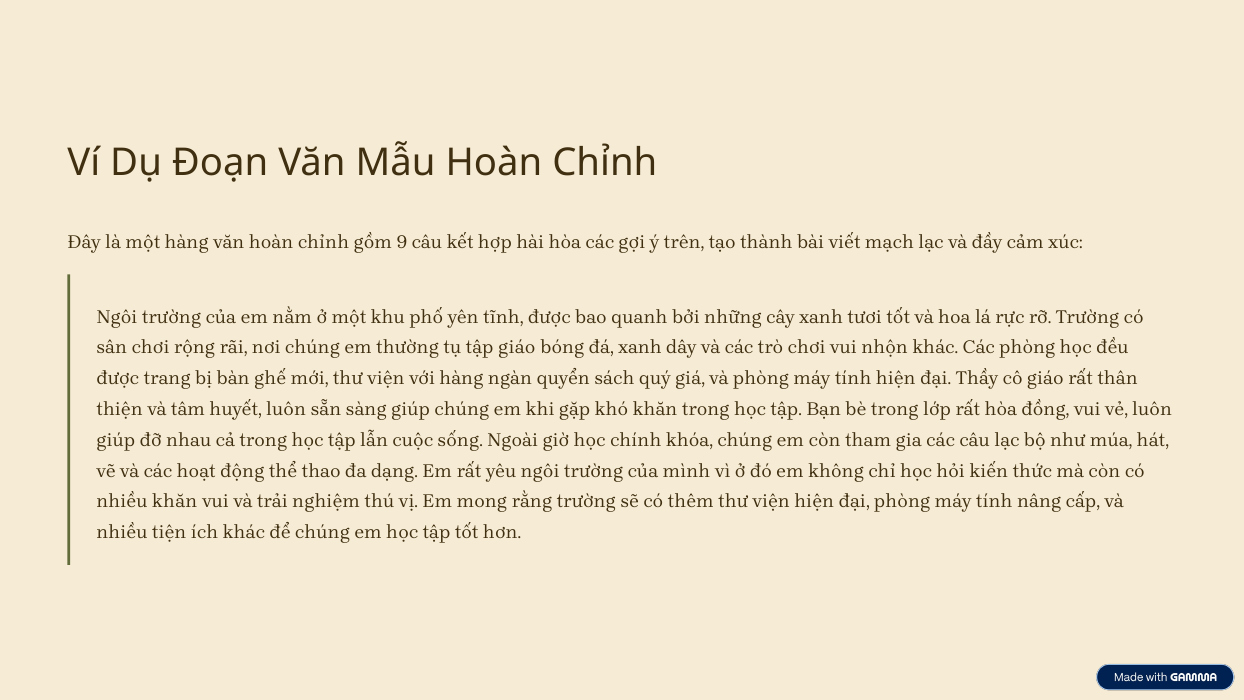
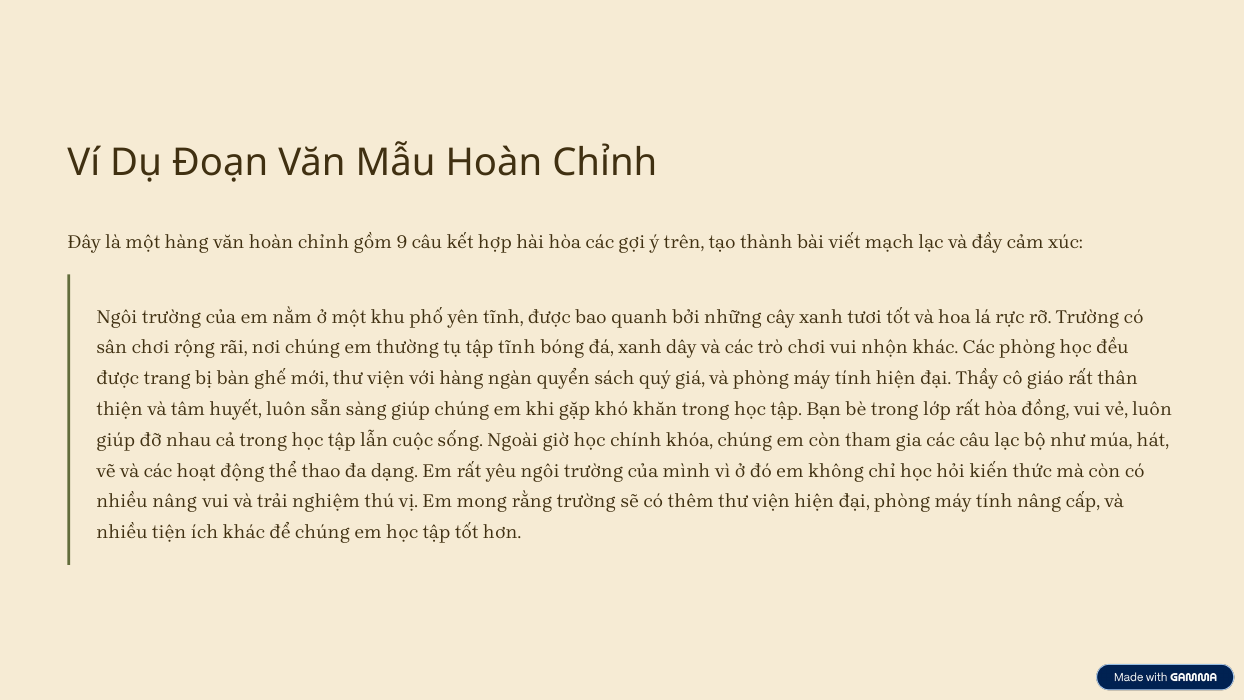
tập giáo: giáo -> tĩnh
nhiều khăn: khăn -> nâng
